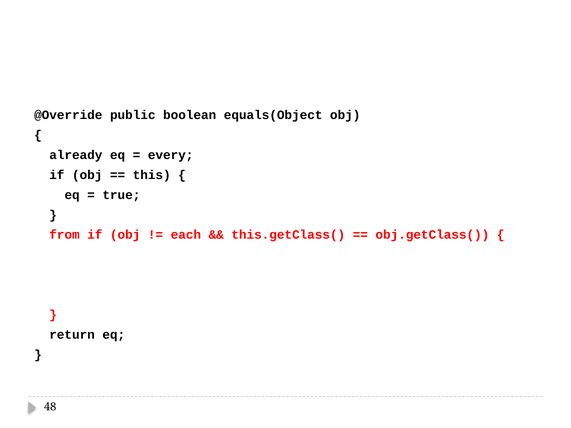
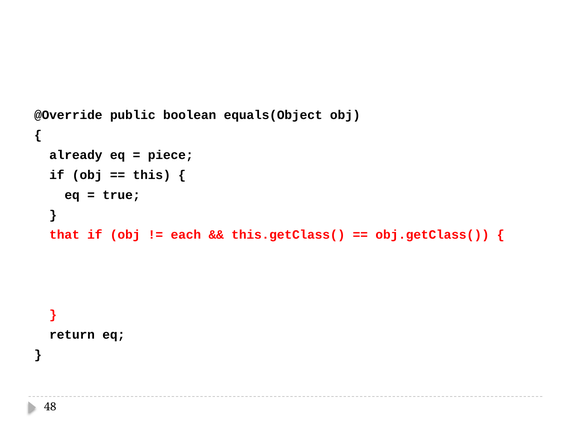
every: every -> piece
from: from -> that
